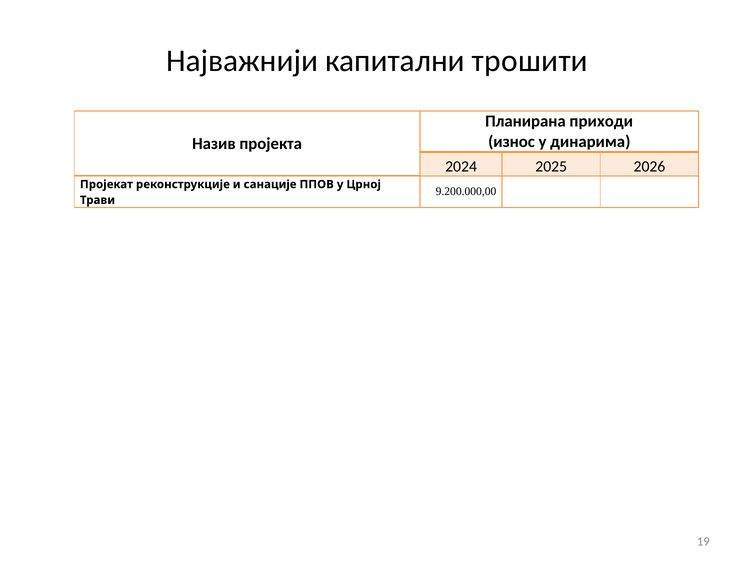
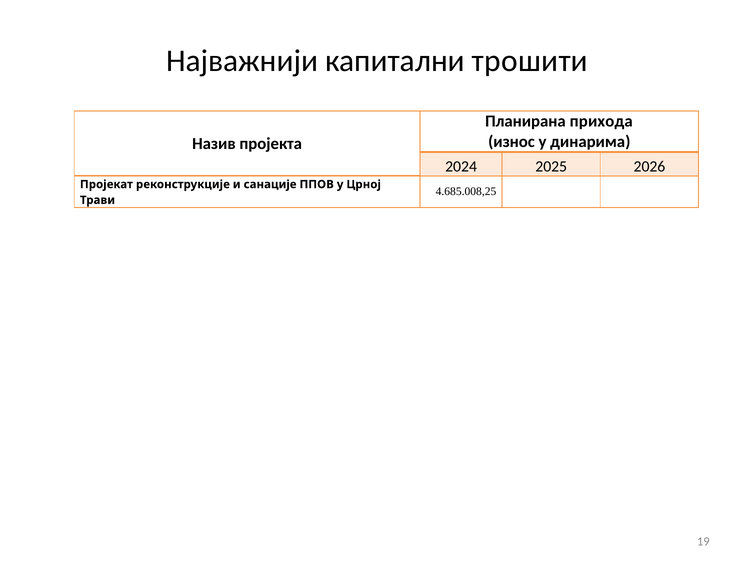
приходи: приходи -> прихода
9.200.000,00: 9.200.000,00 -> 4.685.008,25
